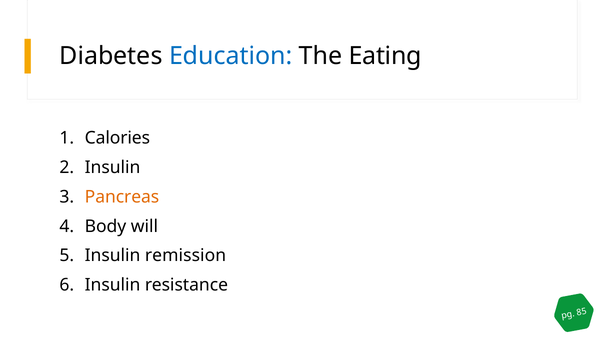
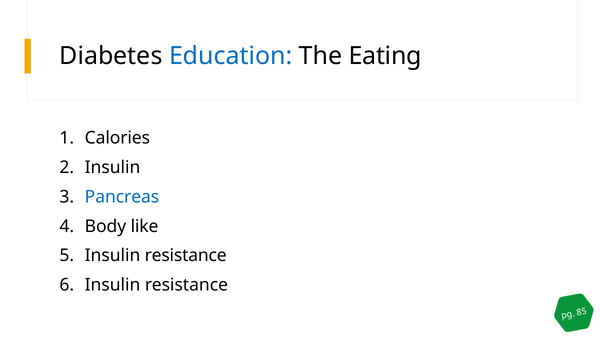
Pancreas colour: orange -> blue
will: will -> like
remission at (186, 255): remission -> resistance
